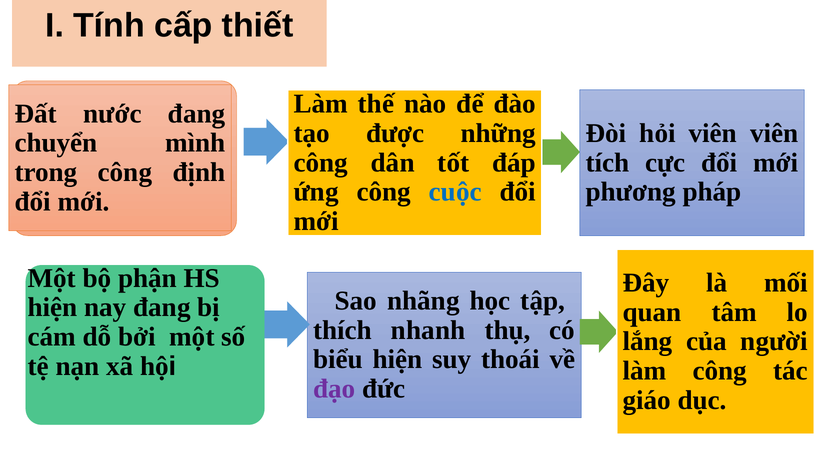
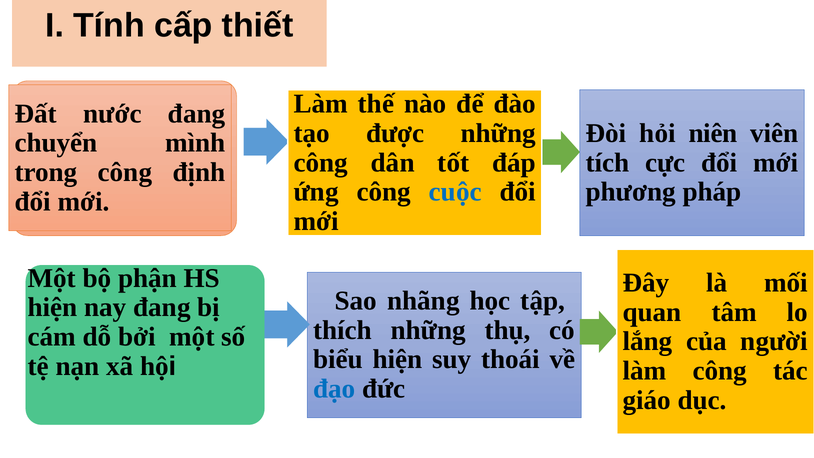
hỏi viên: viên -> niên
thích nhanh: nhanh -> những
đạo colour: purple -> blue
